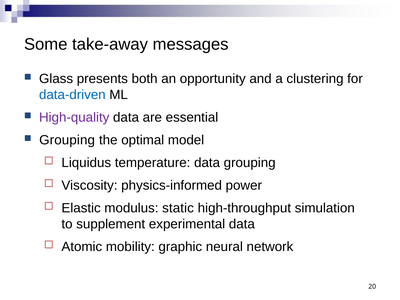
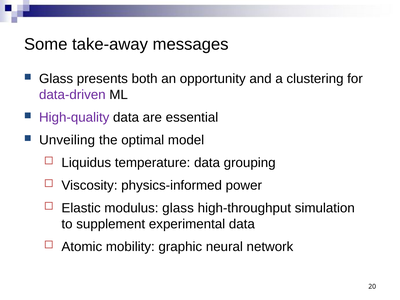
data-driven colour: blue -> purple
Grouping at (67, 140): Grouping -> Unveiling
modulus static: static -> glass
